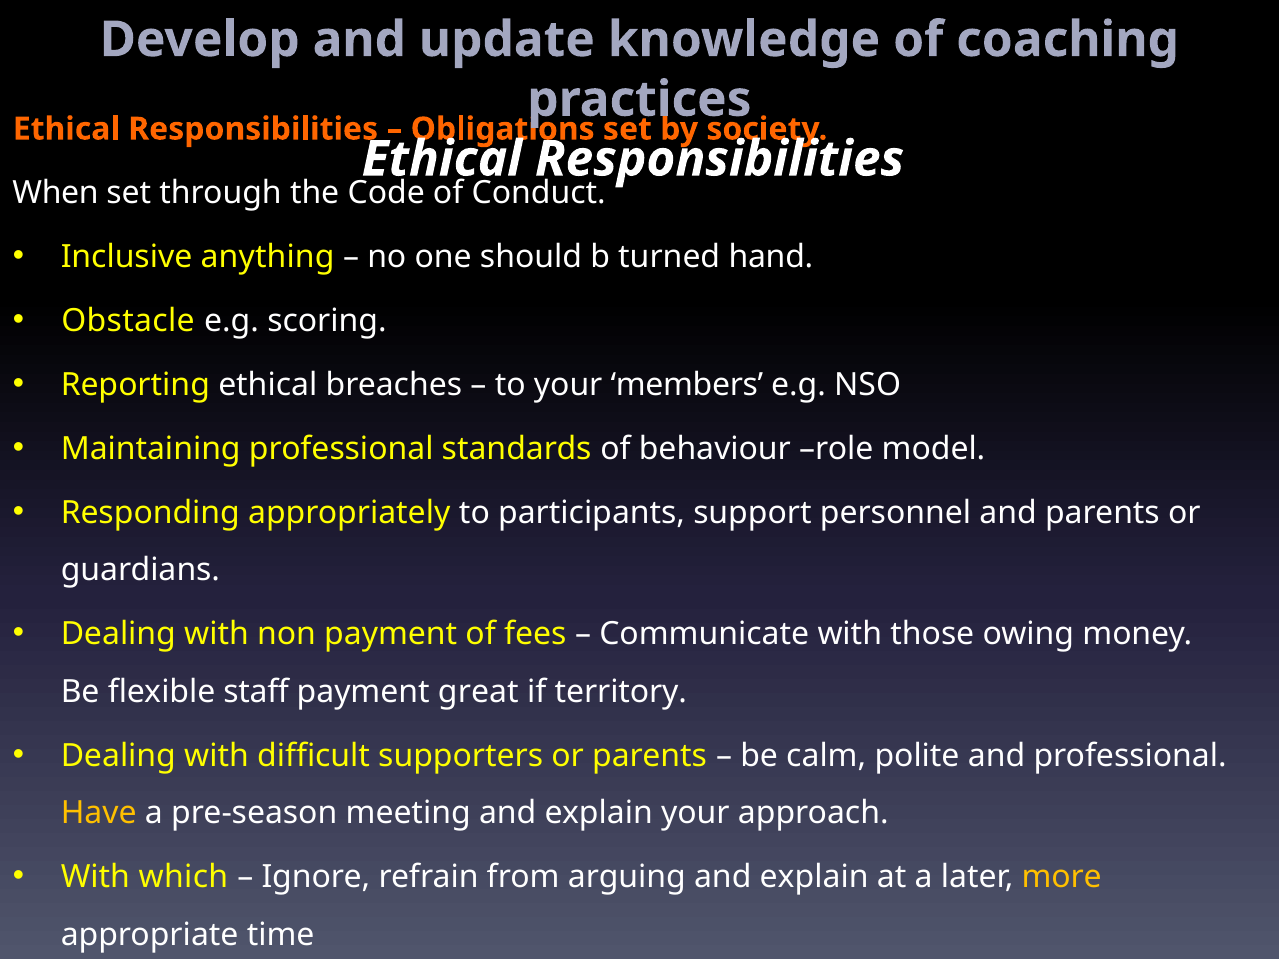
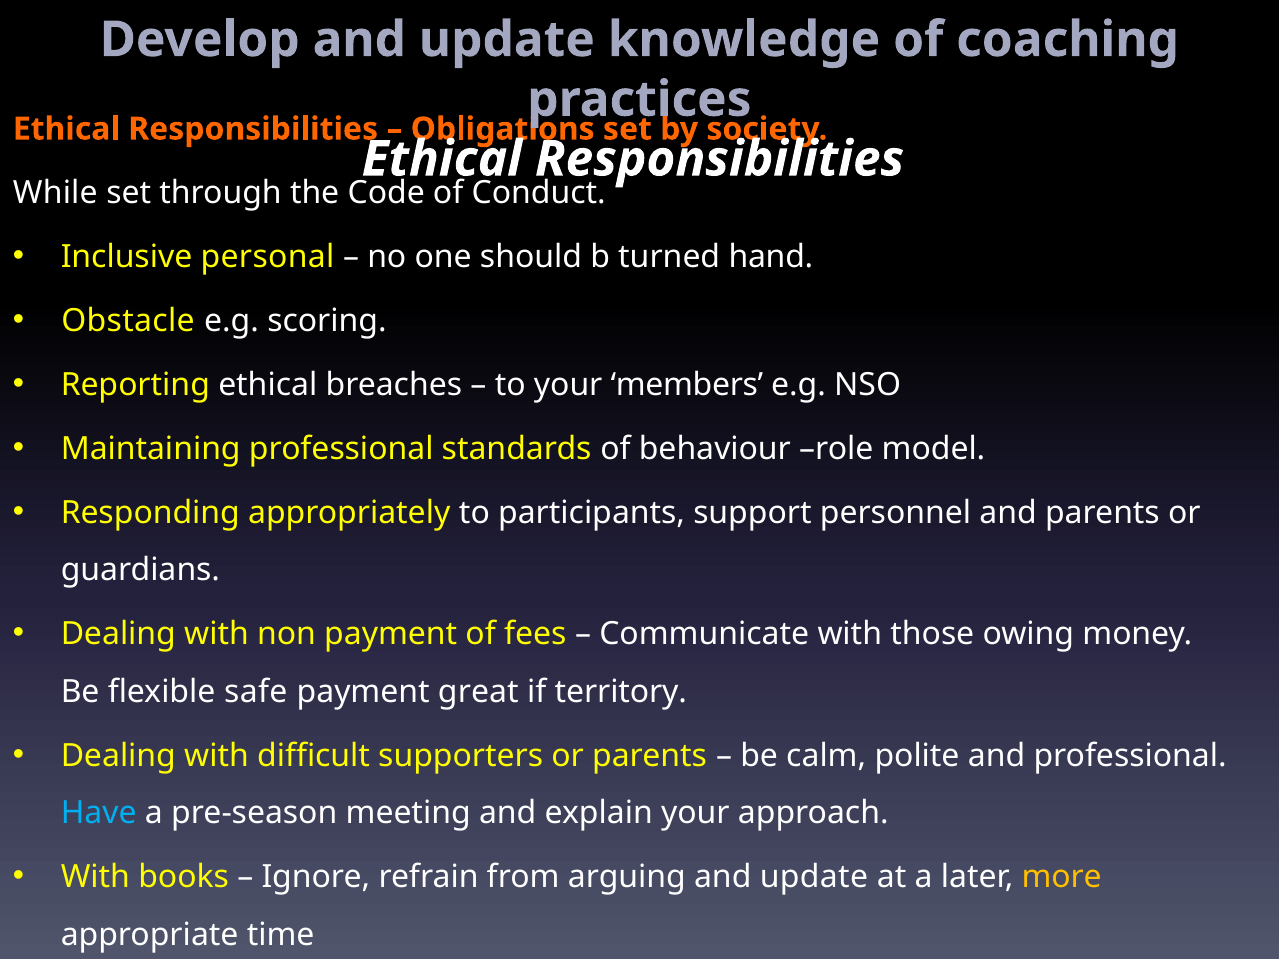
When: When -> While
anything: anything -> personal
staff: staff -> safe
Have colour: yellow -> light blue
which: which -> books
arguing and explain: explain -> update
